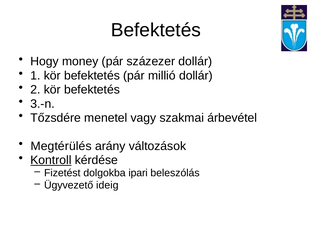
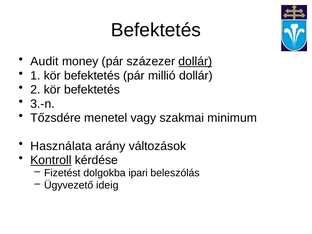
Hogy: Hogy -> Audit
dollár at (195, 61) underline: none -> present
árbevétel: árbevétel -> minimum
Megtérülés: Megtérülés -> Használata
